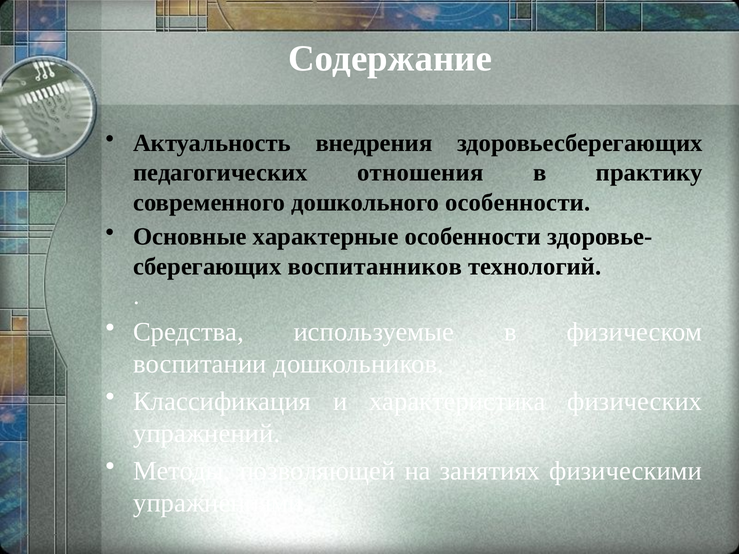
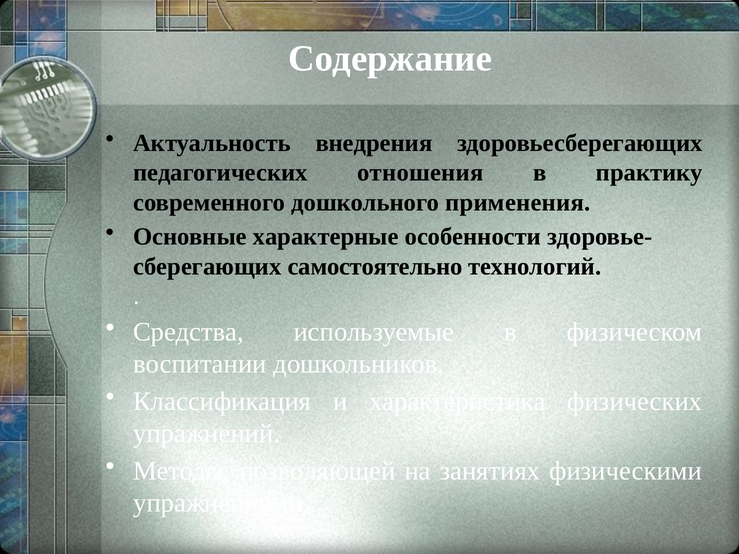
дошкольного особенности: особенности -> применения
воспитанников: воспитанников -> самостоятельно
